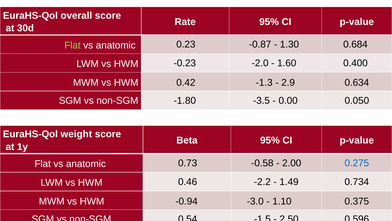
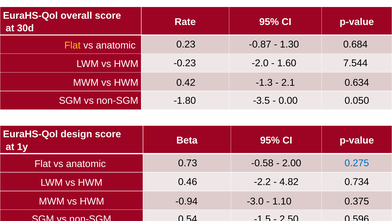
Flat at (72, 45) colour: light green -> yellow
0.400: 0.400 -> 7.544
2.9: 2.9 -> 2.1
weight: weight -> design
1.49: 1.49 -> 4.82
